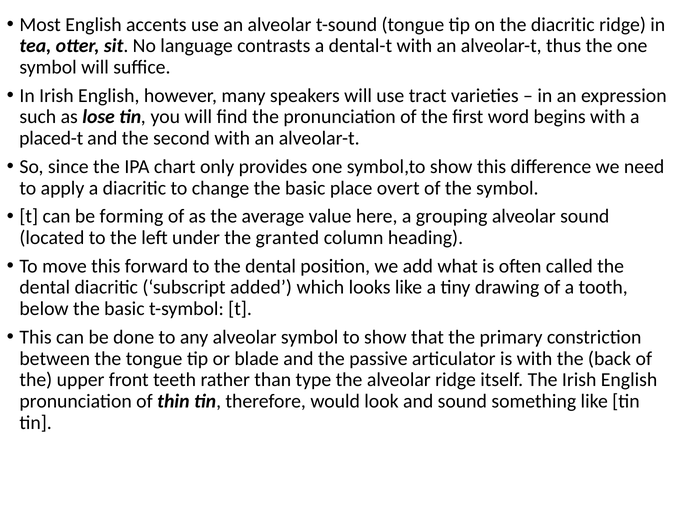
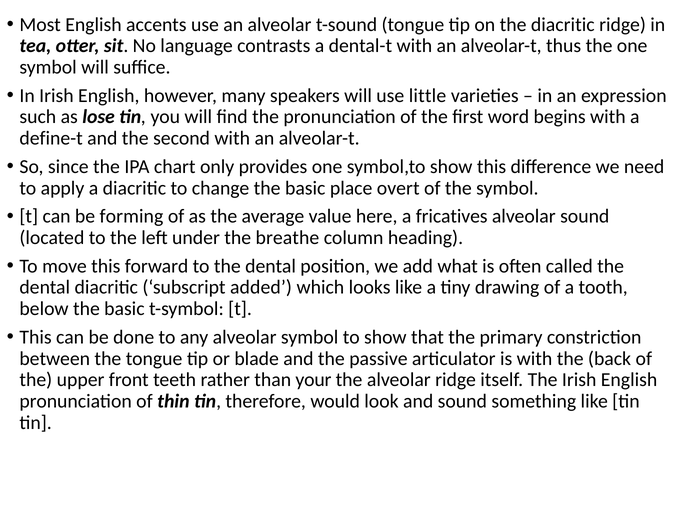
tract: tract -> little
placed-t: placed-t -> define-t
grouping: grouping -> fricatives
granted: granted -> breathe
type: type -> your
